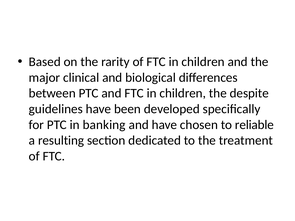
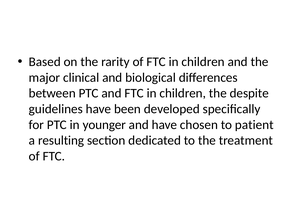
banking: banking -> younger
reliable: reliable -> patient
